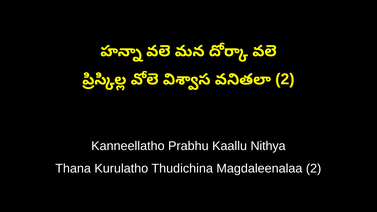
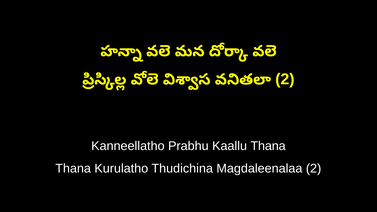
Kaallu Nithya: Nithya -> Thana
